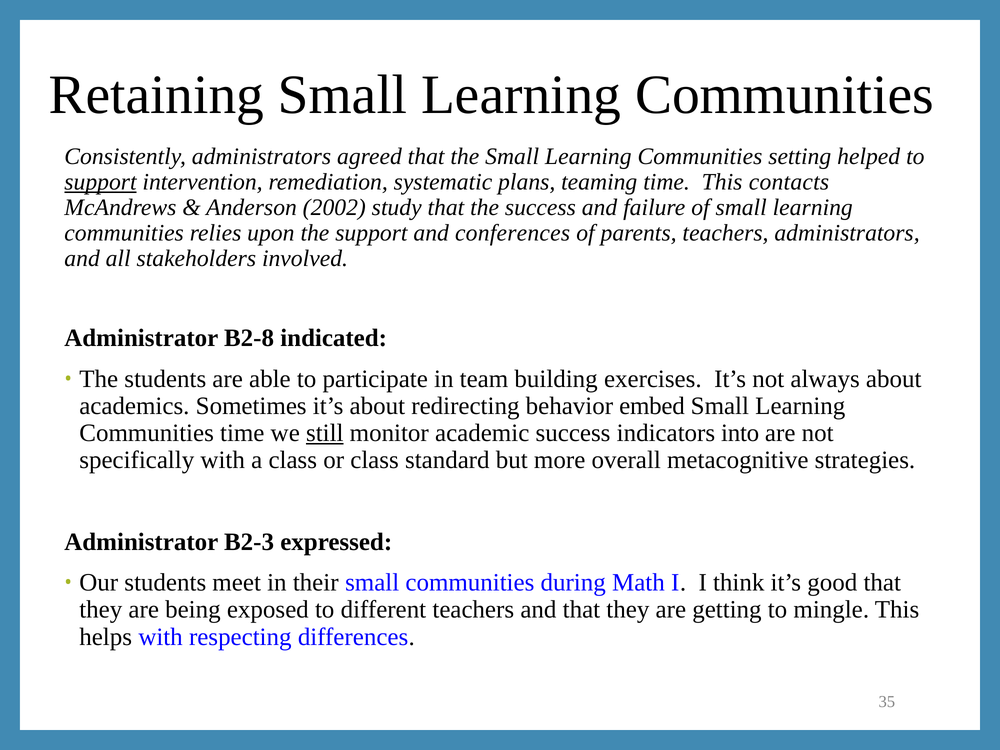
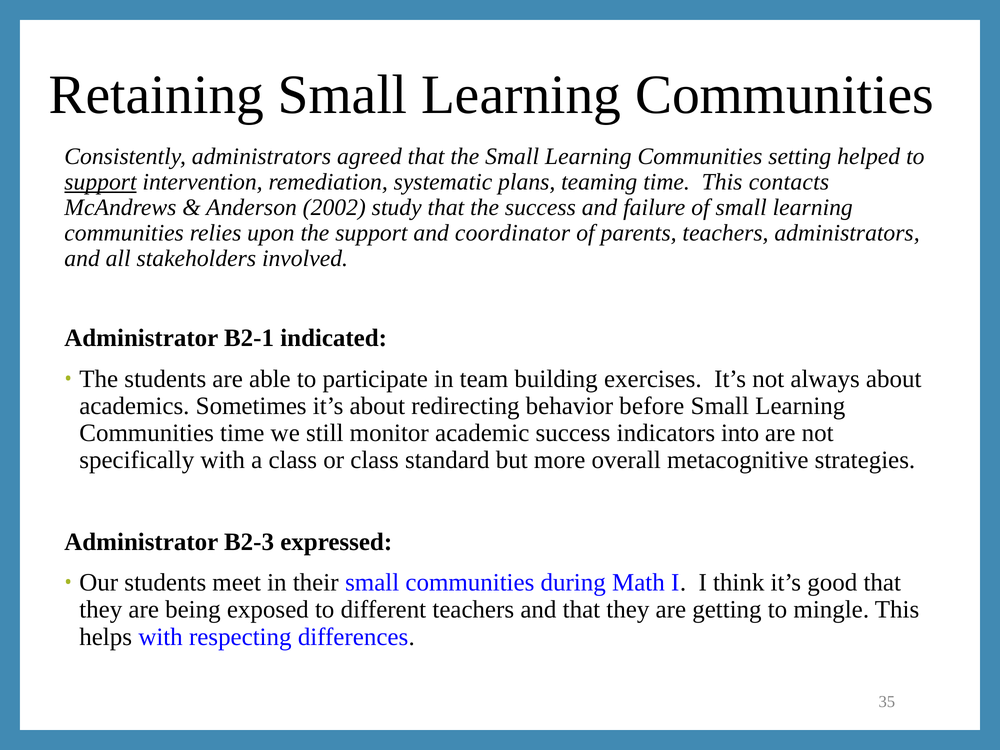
conferences: conferences -> coordinator
B2-8: B2-8 -> B2-1
embed: embed -> before
still underline: present -> none
